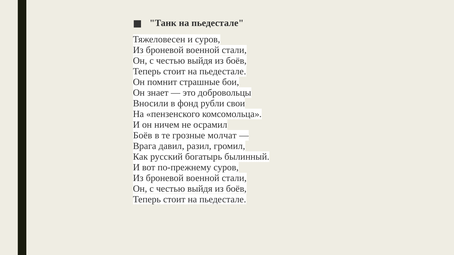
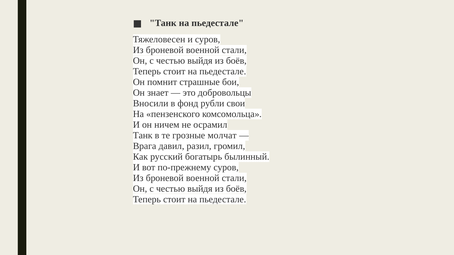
Боёв at (143, 136): Боёв -> Танк
